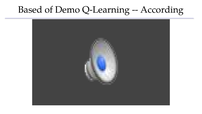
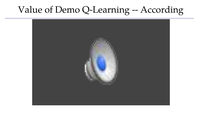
Based: Based -> Value
